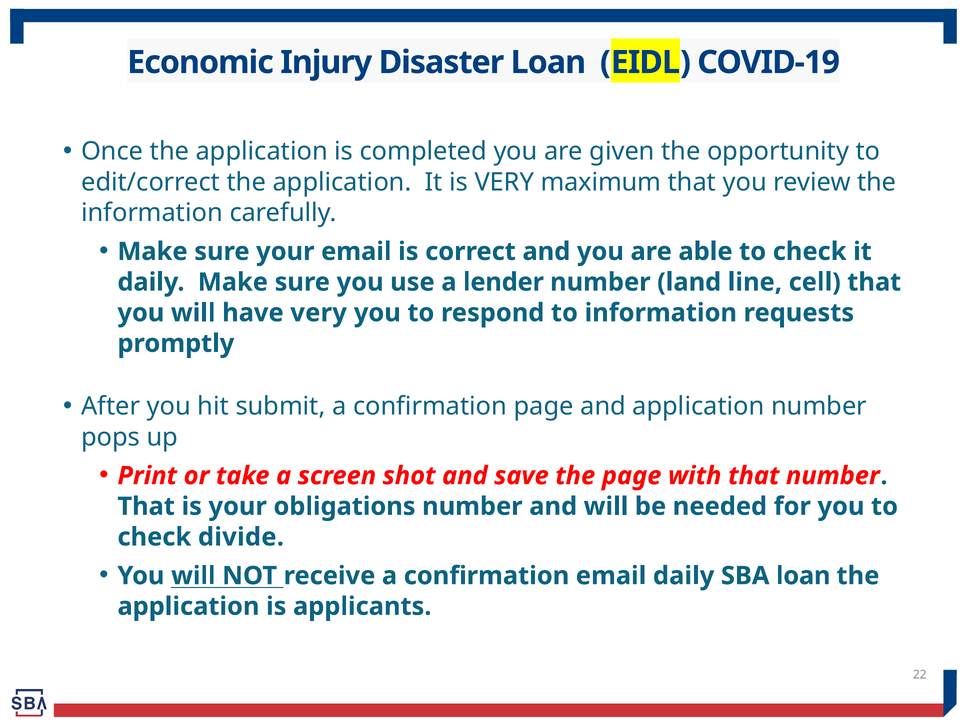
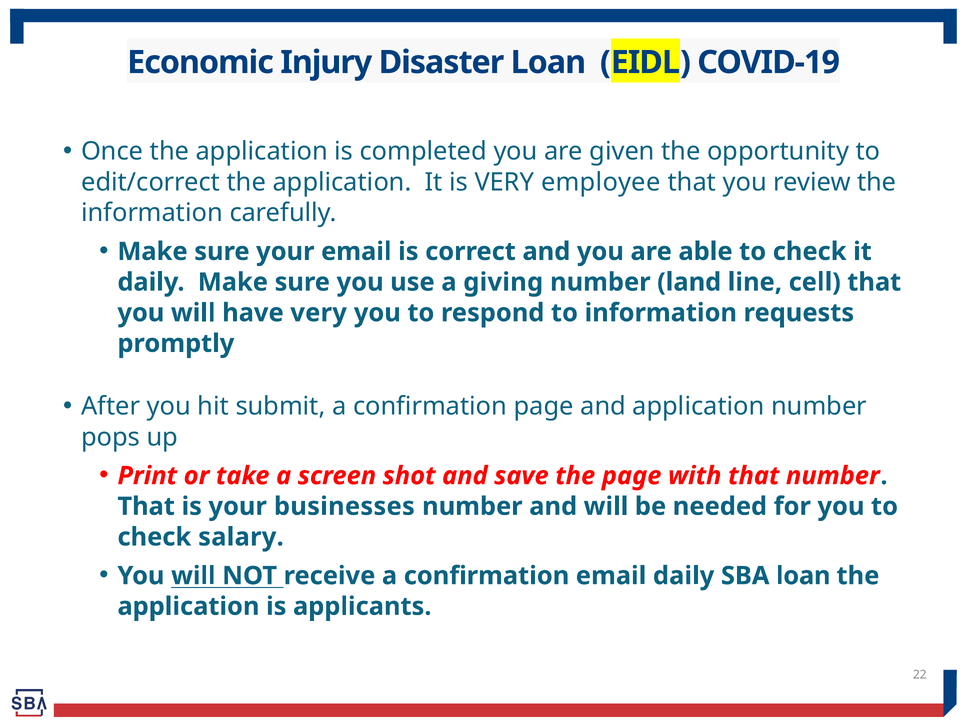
maximum: maximum -> employee
lender: lender -> giving
obligations: obligations -> businesses
divide: divide -> salary
